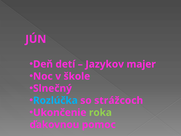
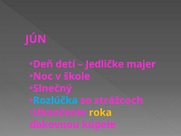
Jazykov: Jazykov -> Jedličke
roka colour: light green -> yellow
pomoc: pomoc -> kúpele
